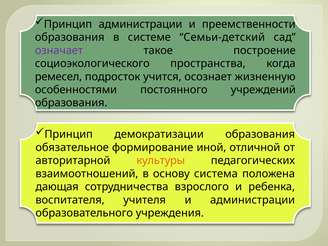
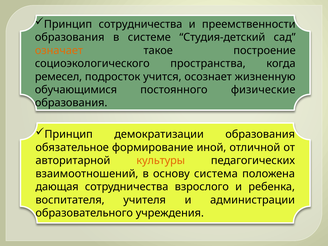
Принцип администрации: администрации -> сотрудничества
Семьи-детский: Семьи-детский -> Студия-детский
означает colour: purple -> orange
особенностями: особенностями -> обучающимися
учреждений: учреждений -> физические
